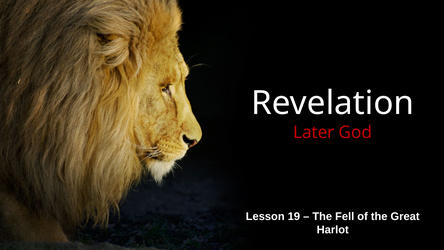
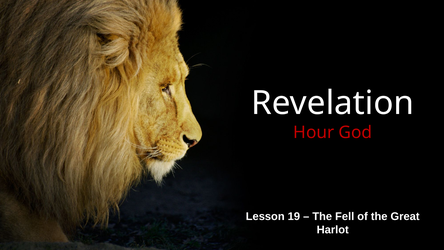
Later: Later -> Hour
